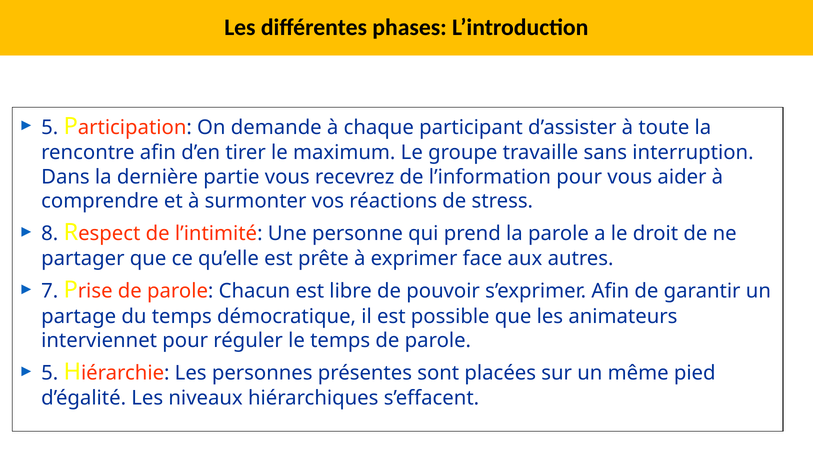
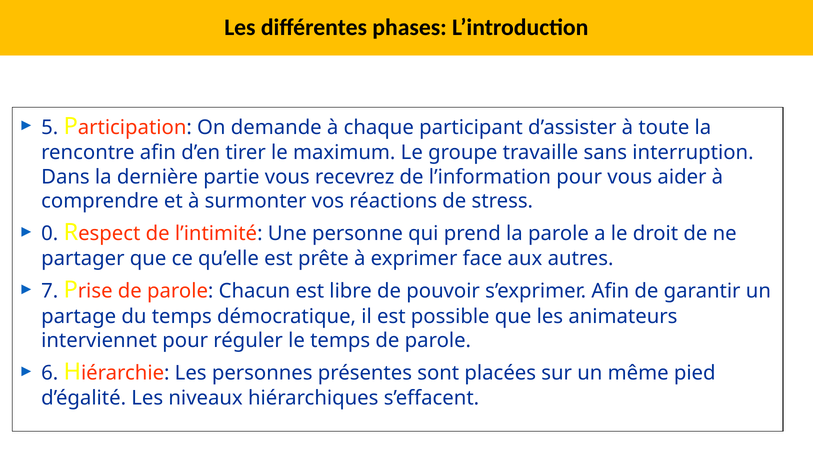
8: 8 -> 0
5 at (50, 373): 5 -> 6
